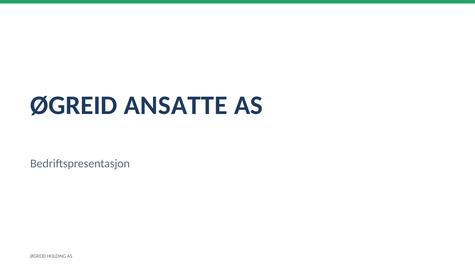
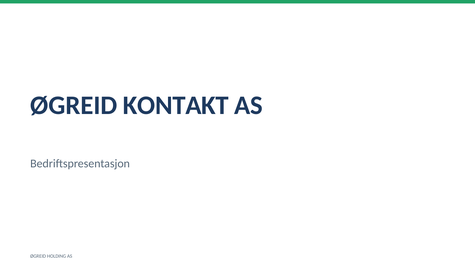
ANSATTE: ANSATTE -> KONTAKT
